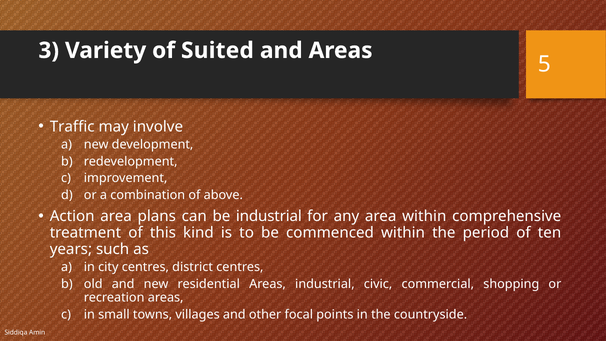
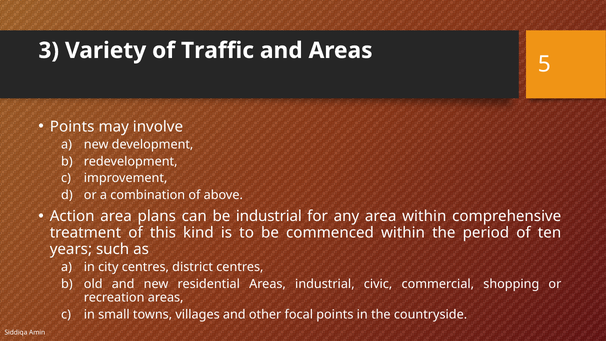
Suited: Suited -> Traffic
Traffic at (72, 127): Traffic -> Points
